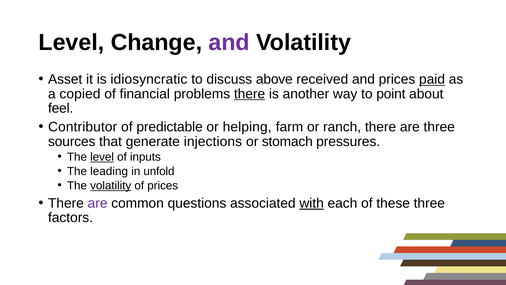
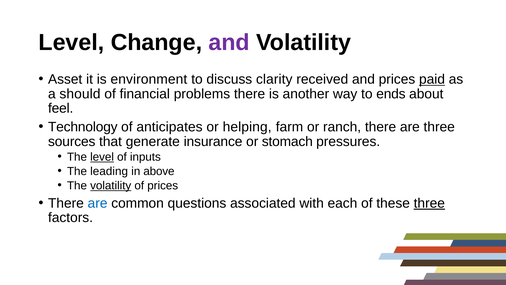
idiosyncratic: idiosyncratic -> environment
above: above -> clarity
copied: copied -> should
there at (250, 94) underline: present -> none
point: point -> ends
Contributor: Contributor -> Technology
predictable: predictable -> anticipates
injections: injections -> insurance
unfold: unfold -> above
are at (98, 203) colour: purple -> blue
with underline: present -> none
three at (429, 203) underline: none -> present
